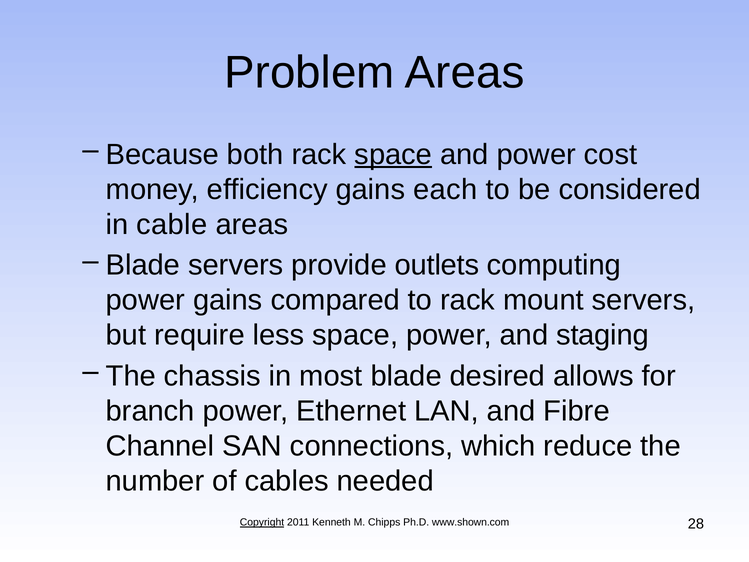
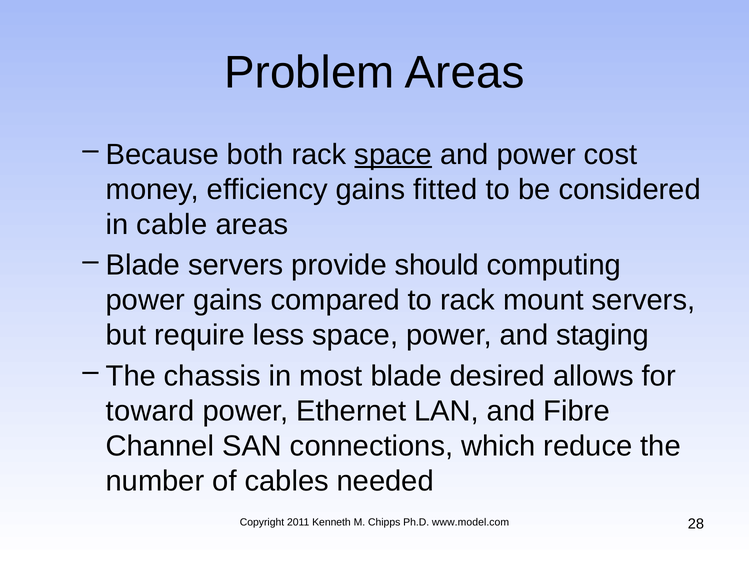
each: each -> fitted
outlets: outlets -> should
branch: branch -> toward
Copyright underline: present -> none
www.shown.com: www.shown.com -> www.model.com
